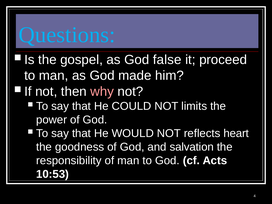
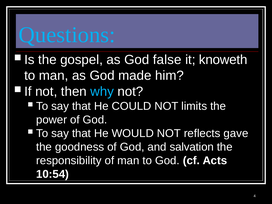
proceed: proceed -> knoweth
why colour: pink -> light blue
heart: heart -> gave
10:53: 10:53 -> 10:54
